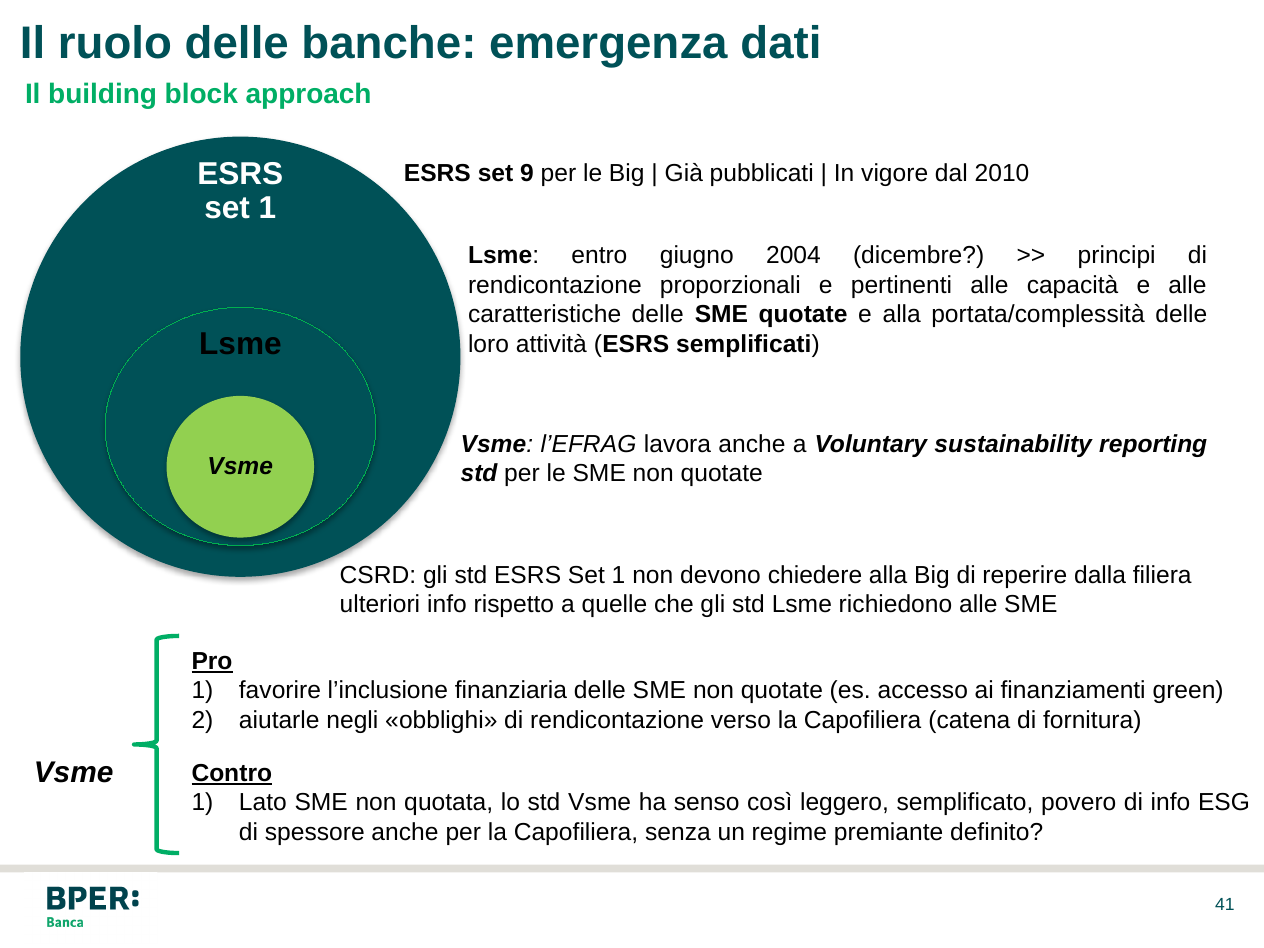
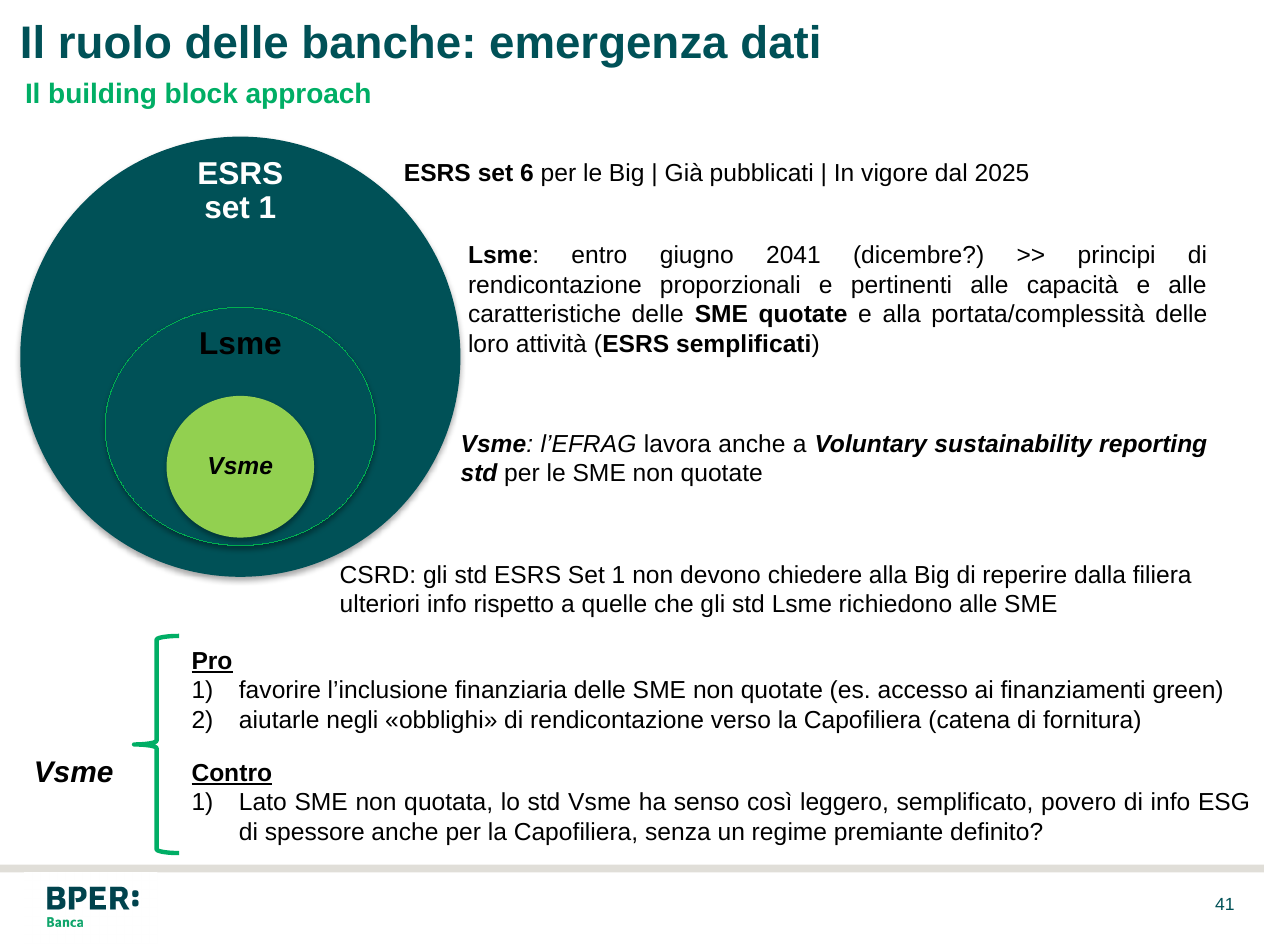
9: 9 -> 6
2010: 2010 -> 2025
2004: 2004 -> 2041
